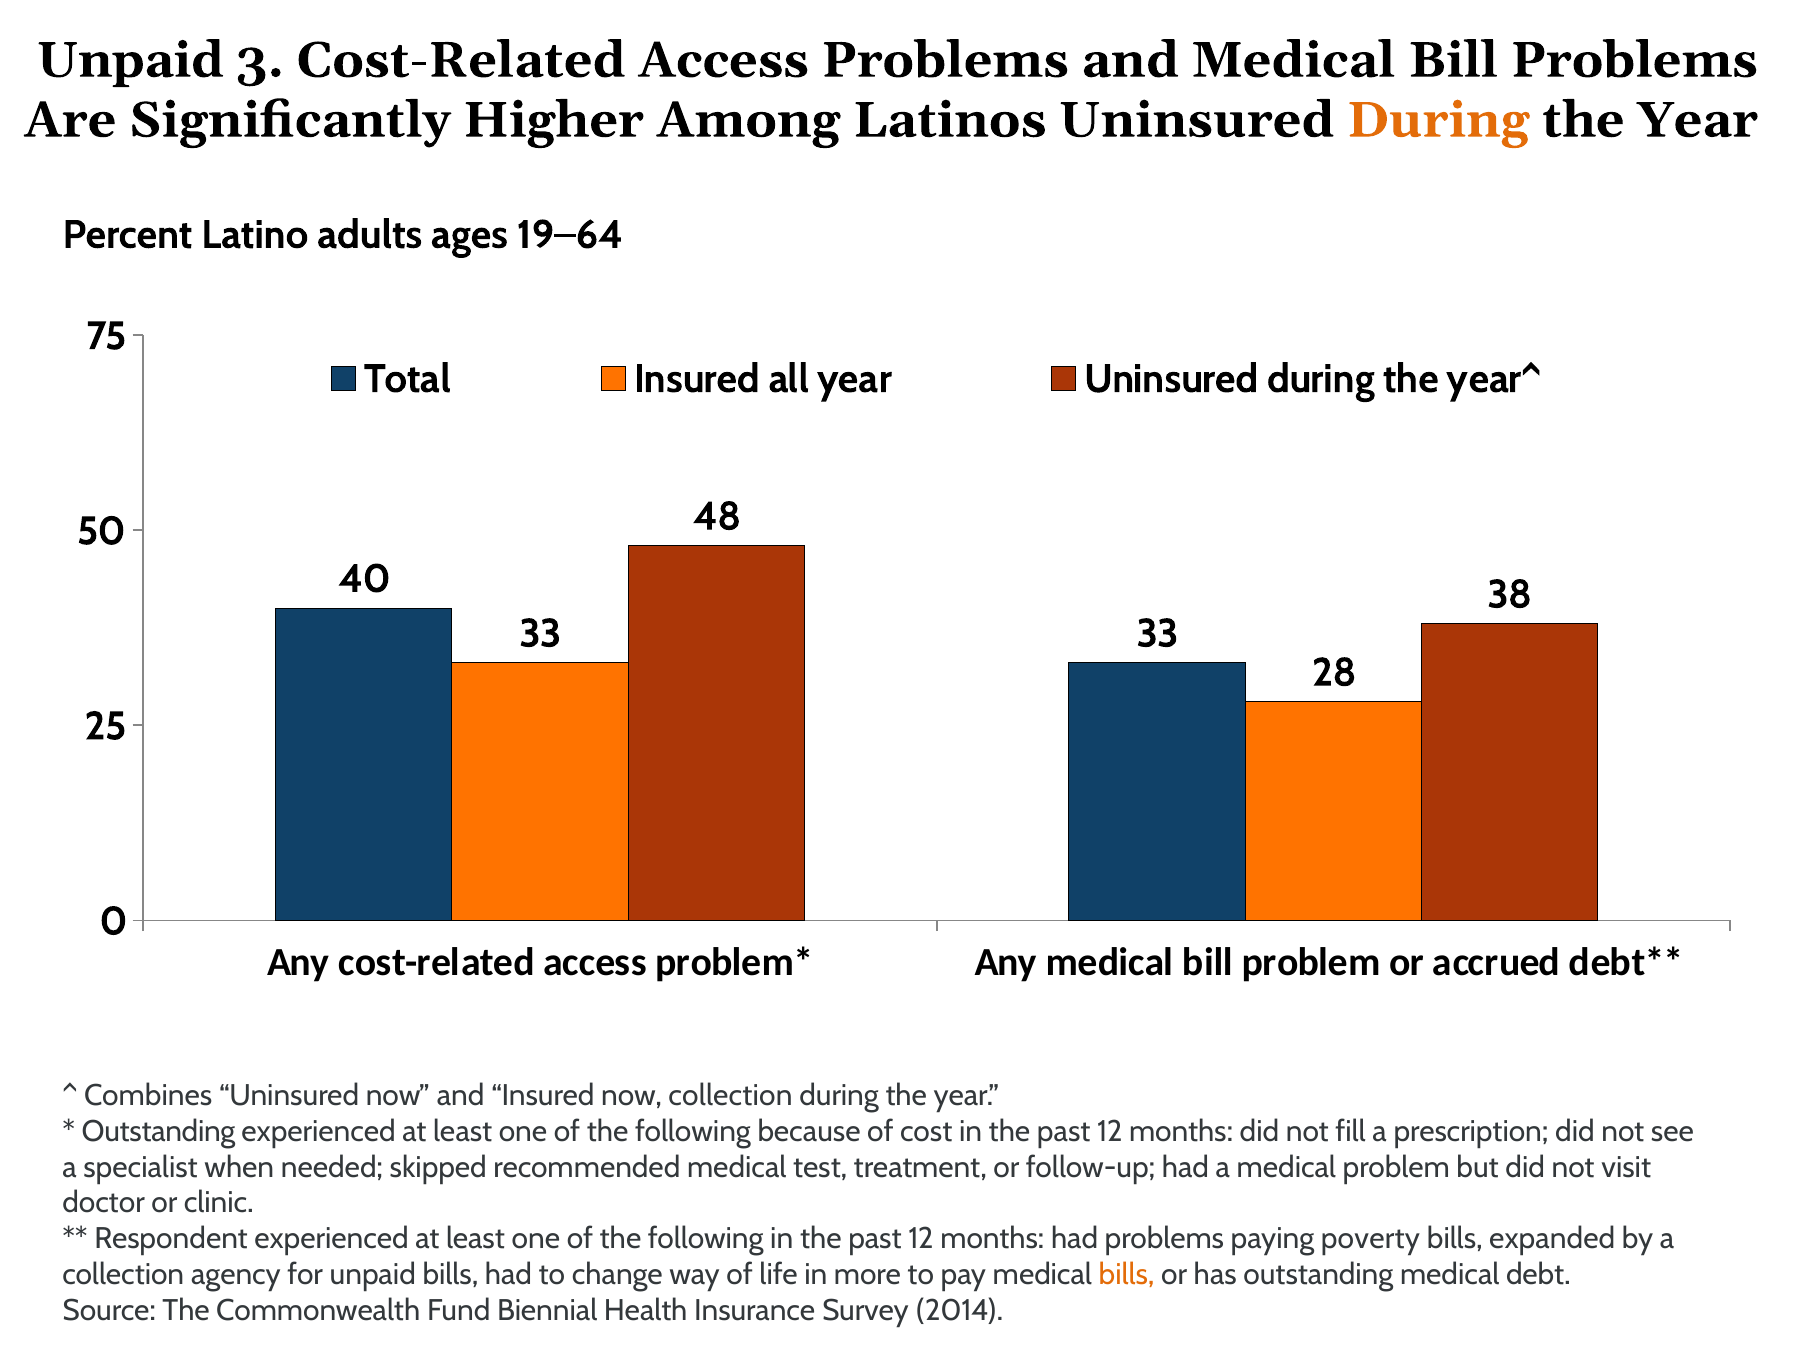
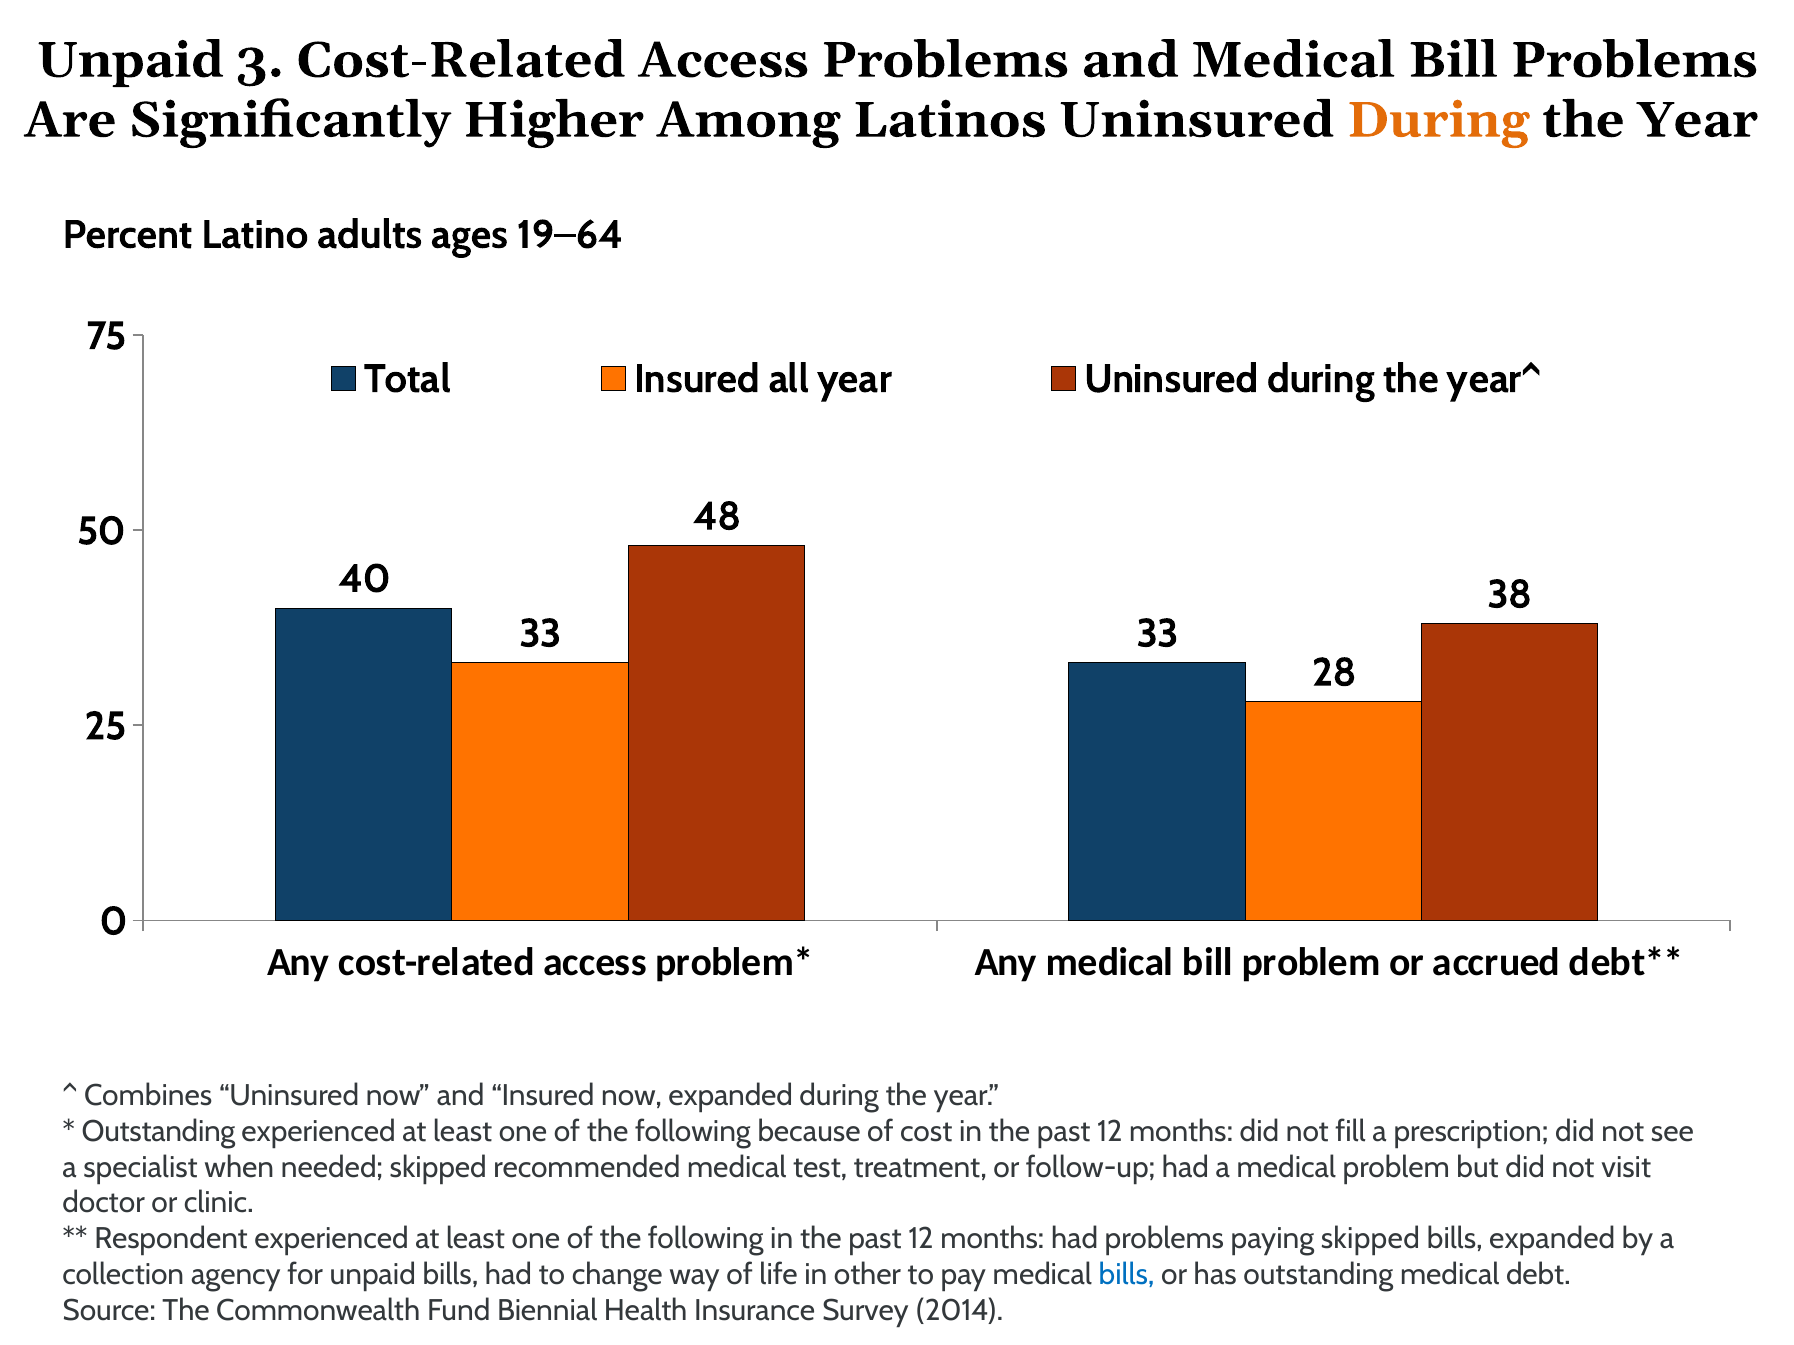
now collection: collection -> expanded
paying poverty: poverty -> skipped
more: more -> other
bills at (1127, 1275) colour: orange -> blue
